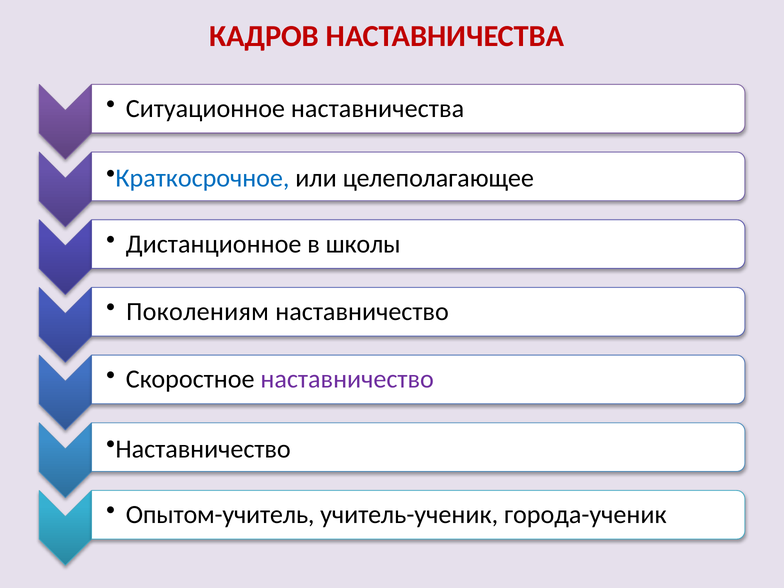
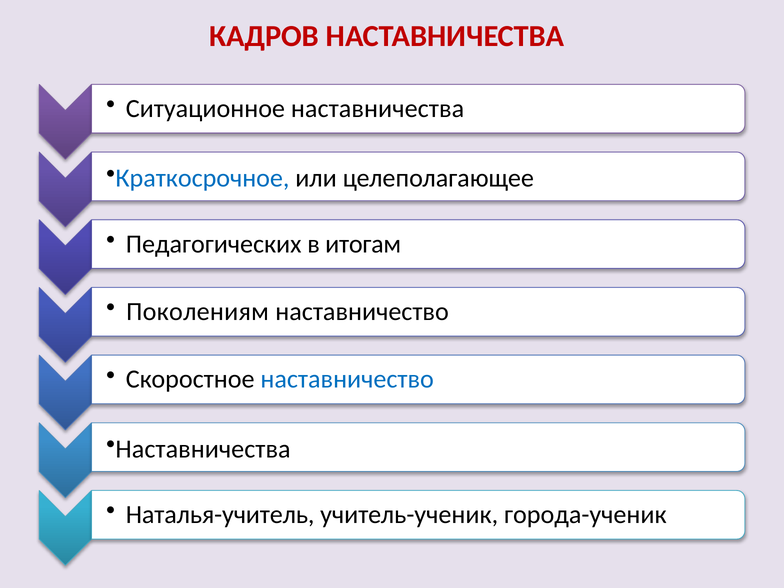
Дистанционное: Дистанционное -> Педагогических
школы: школы -> итогам
наставничество at (347, 379) colour: purple -> blue
Наставничество at (203, 449): Наставничество -> Наставничества
Опытом-учитель: Опытом-учитель -> Наталья-учитель
